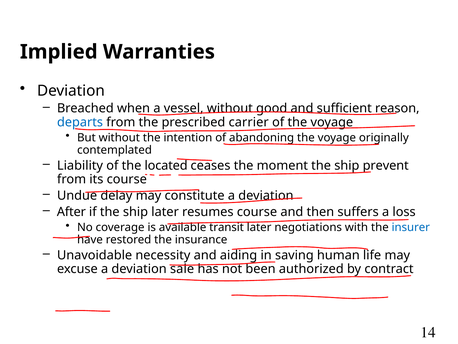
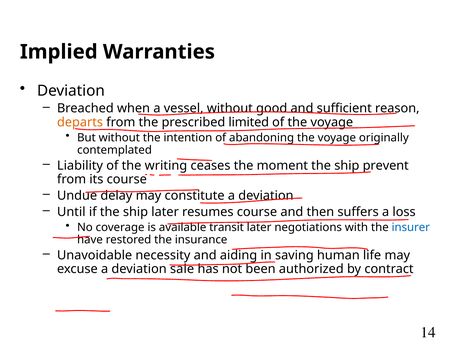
departs colour: blue -> orange
carrier: carrier -> limited
located: located -> writing
After: After -> Until
